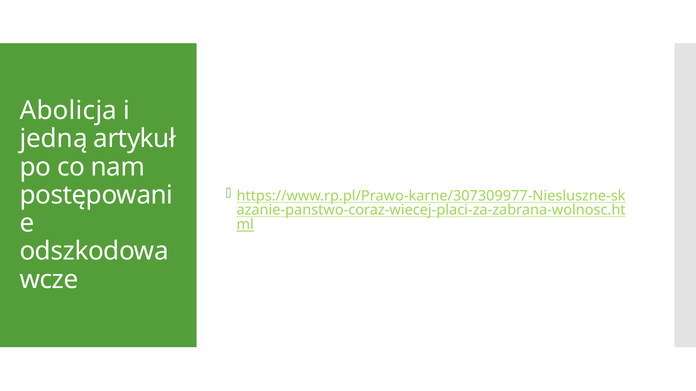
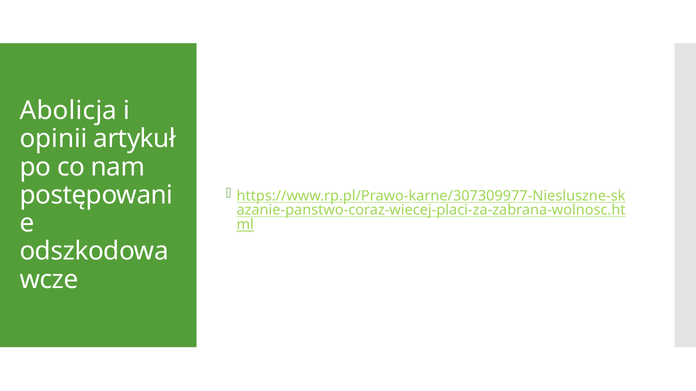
jedną: jedną -> opinii
